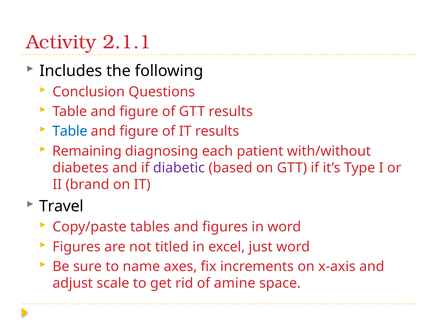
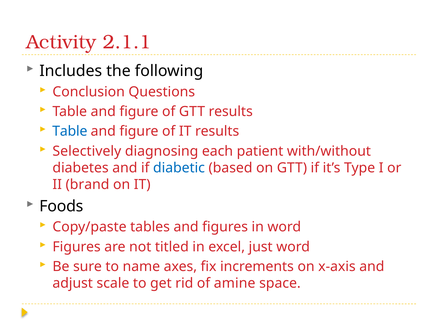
Remaining: Remaining -> Selectively
diabetic colour: purple -> blue
Travel: Travel -> Foods
